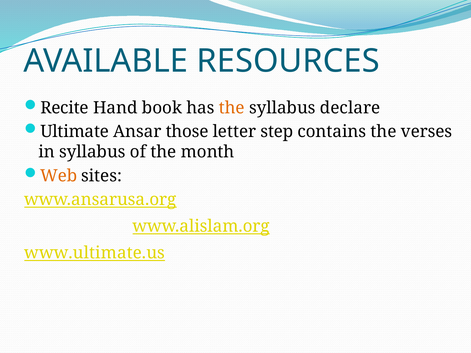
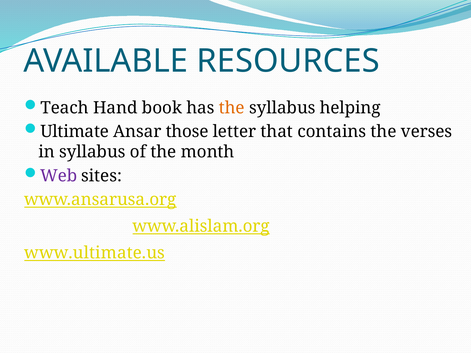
Recite: Recite -> Teach
declare: declare -> helping
step: step -> that
Web colour: orange -> purple
